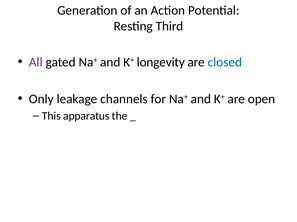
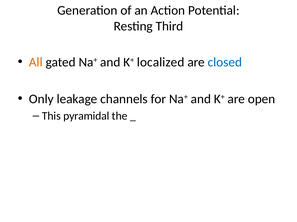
All colour: purple -> orange
longevity: longevity -> localized
apparatus: apparatus -> pyramidal
